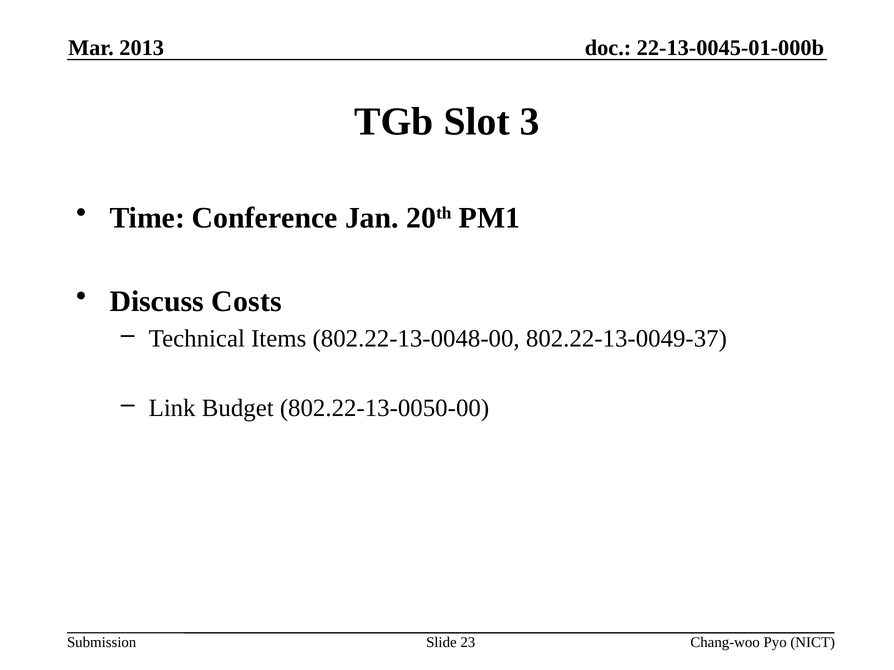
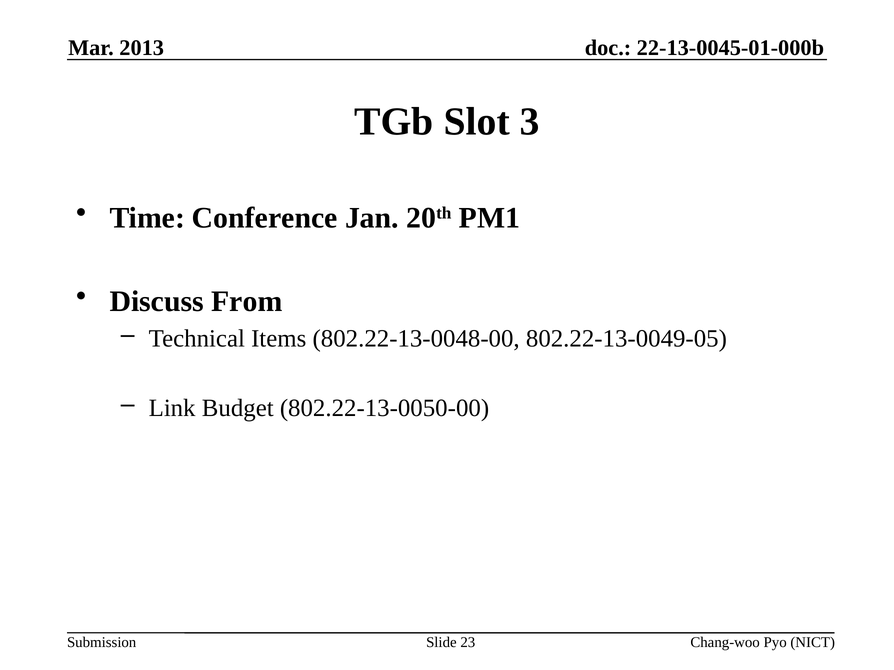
Costs: Costs -> From
802.22-13-0049-37: 802.22-13-0049-37 -> 802.22-13-0049-05
